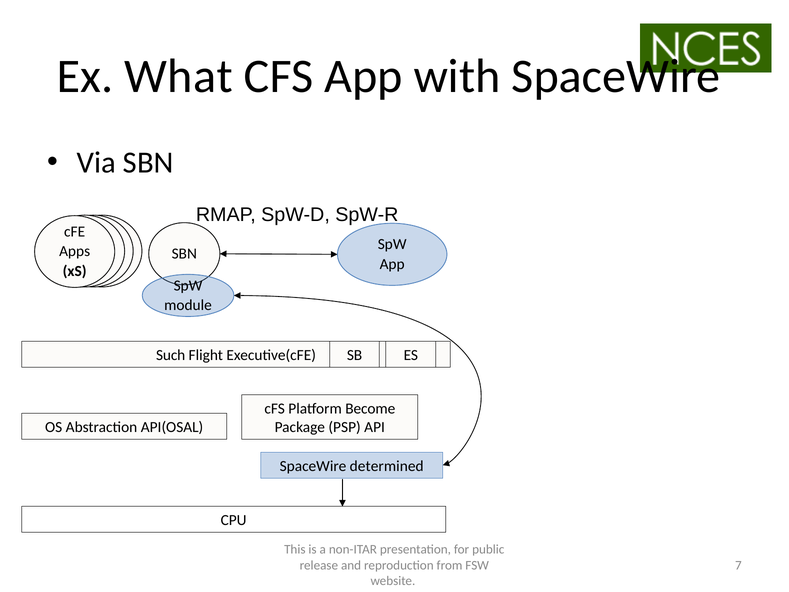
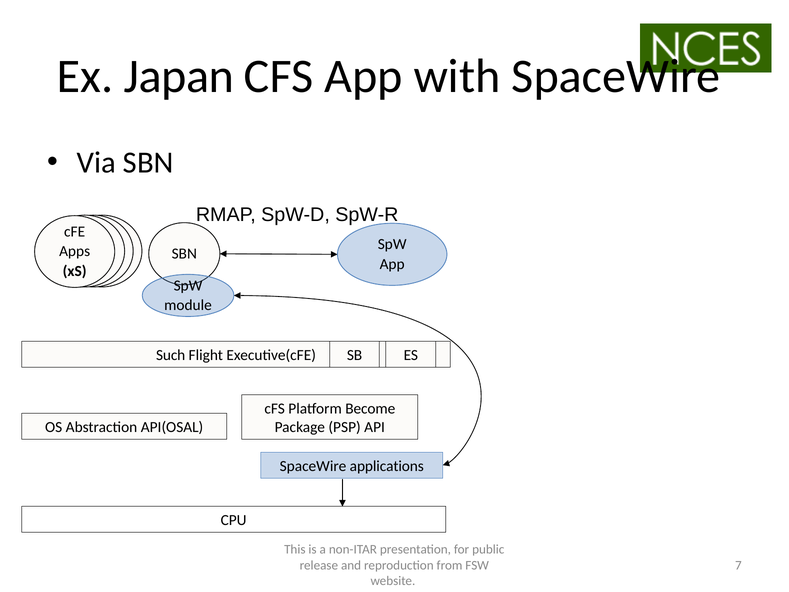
What: What -> Japan
determined: determined -> applications
